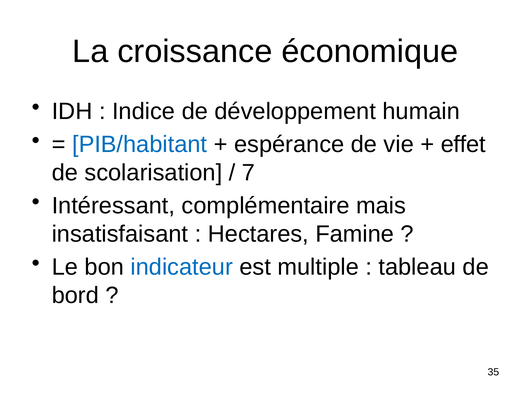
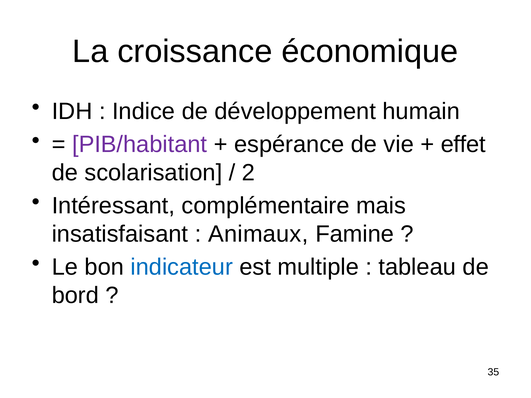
PIB/habitant colour: blue -> purple
7: 7 -> 2
Hectares: Hectares -> Animaux
